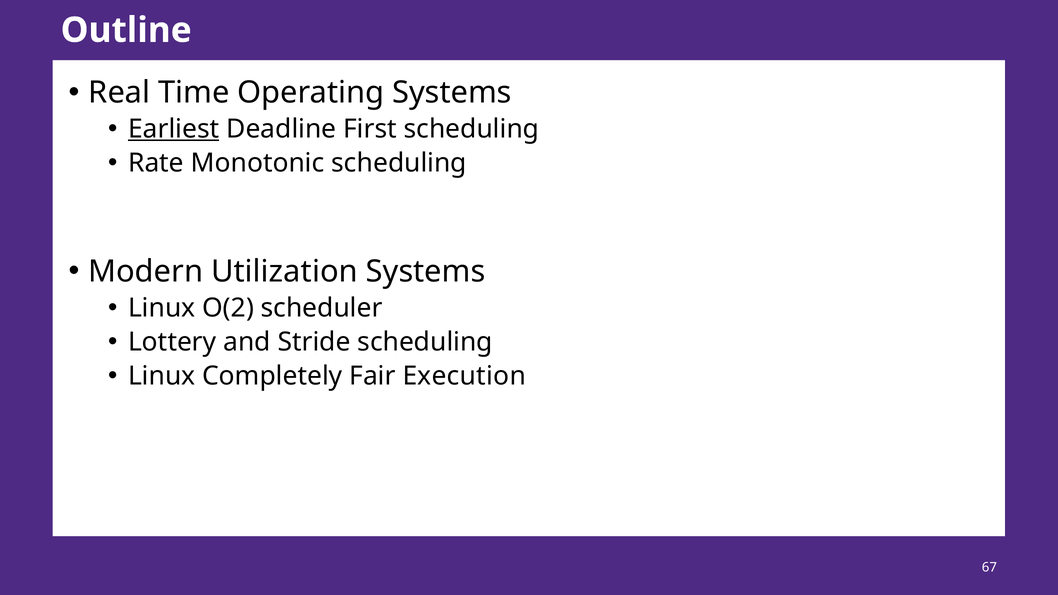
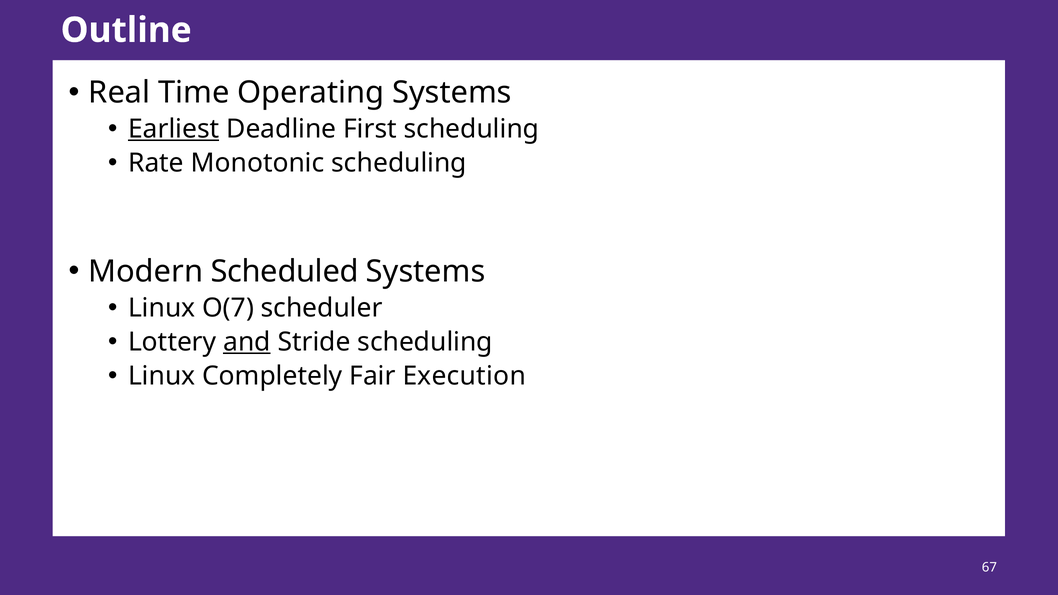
Utilization: Utilization -> Scheduled
O(2: O(2 -> O(7
and underline: none -> present
